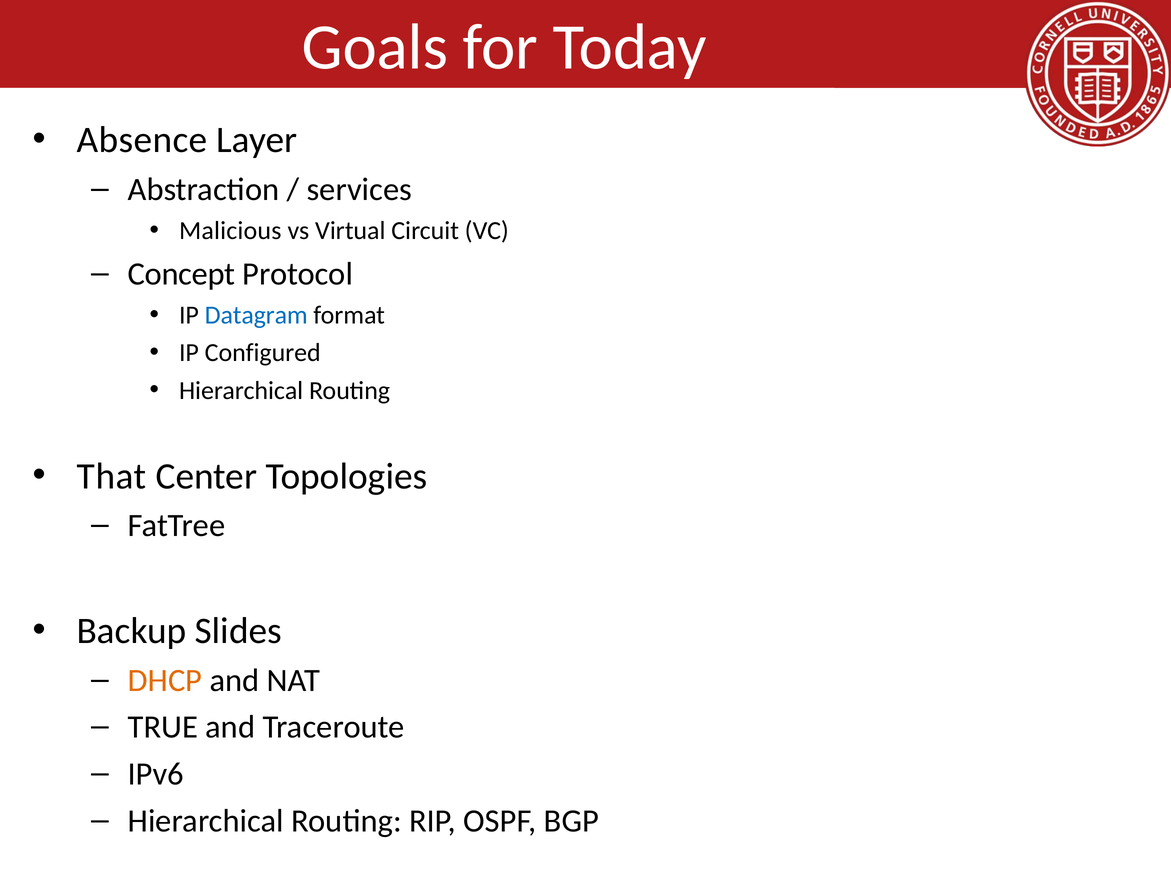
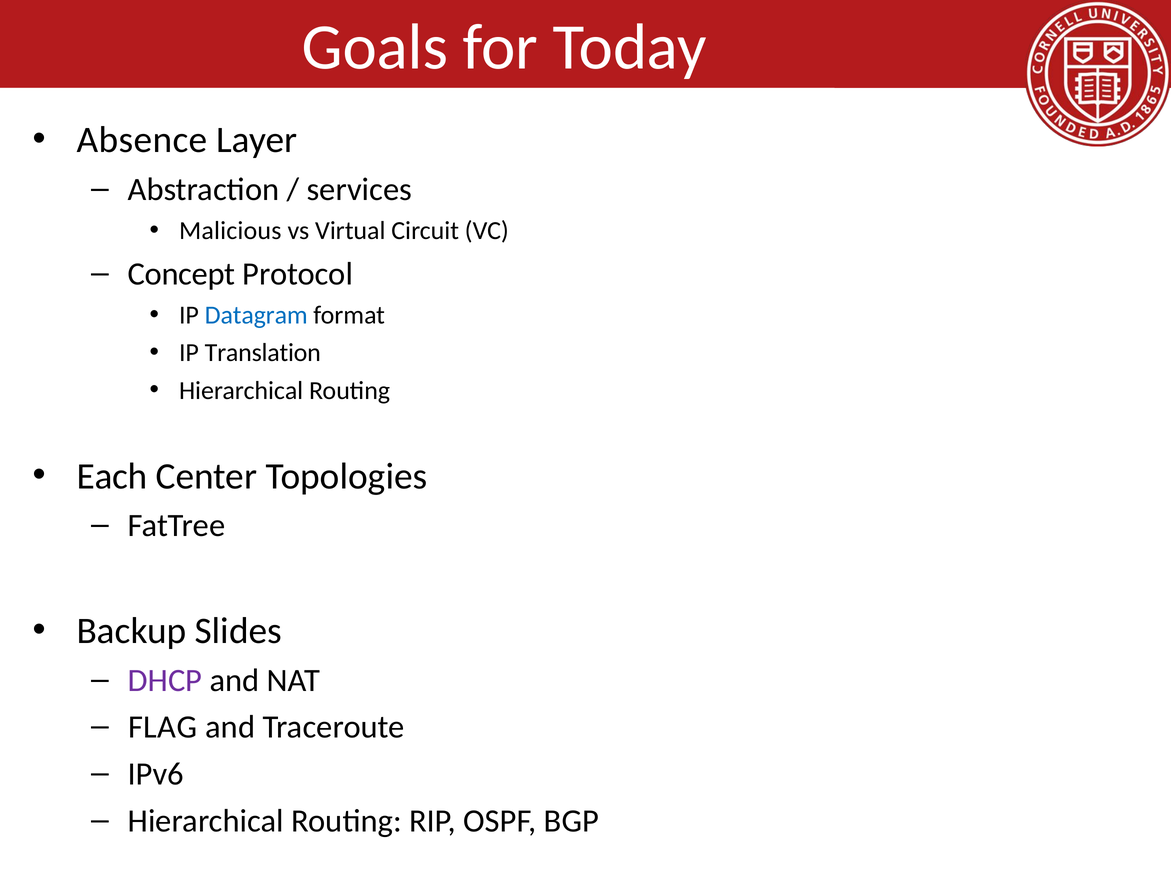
Configured: Configured -> Translation
That: That -> Each
DHCP colour: orange -> purple
TRUE: TRUE -> FLAG
